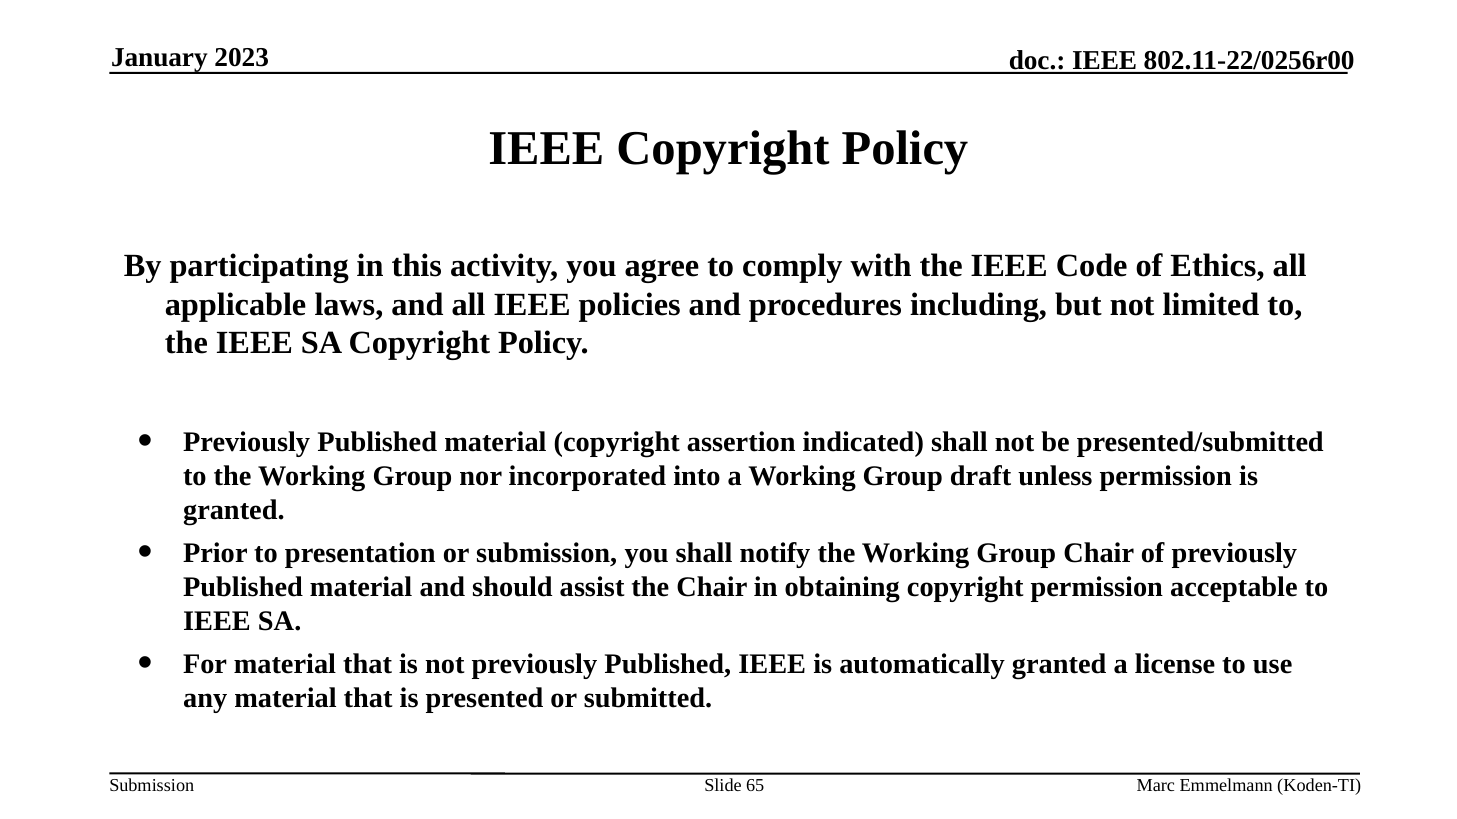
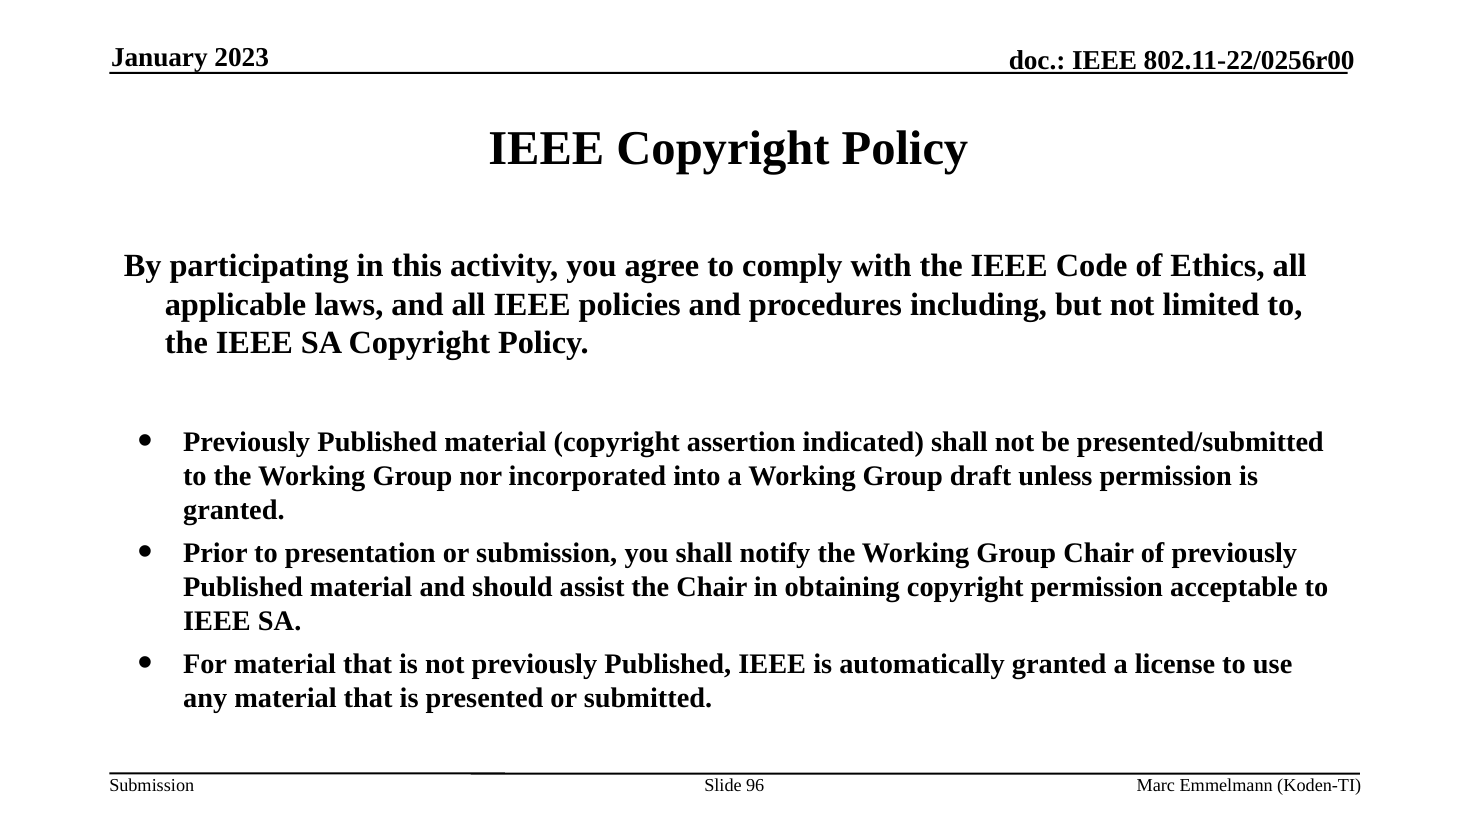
65: 65 -> 96
